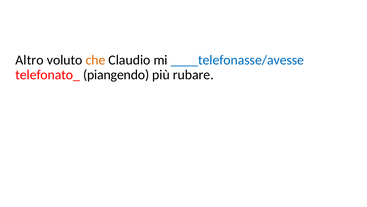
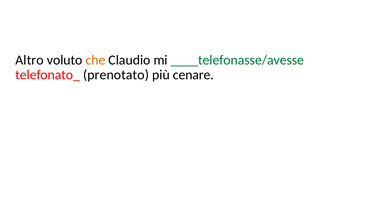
____telefonasse/avesse colour: blue -> green
piangendo: piangendo -> prenotato
rubare: rubare -> cenare
